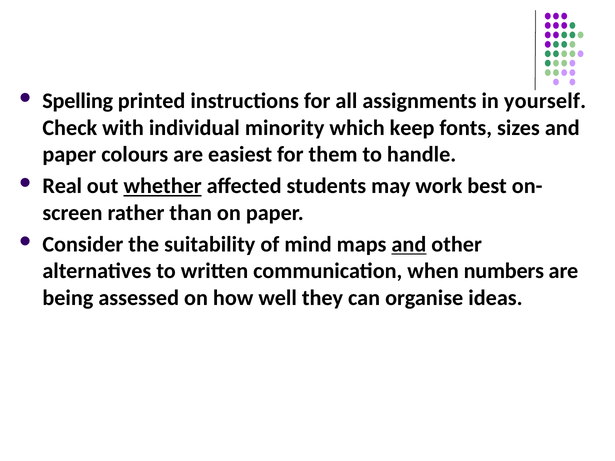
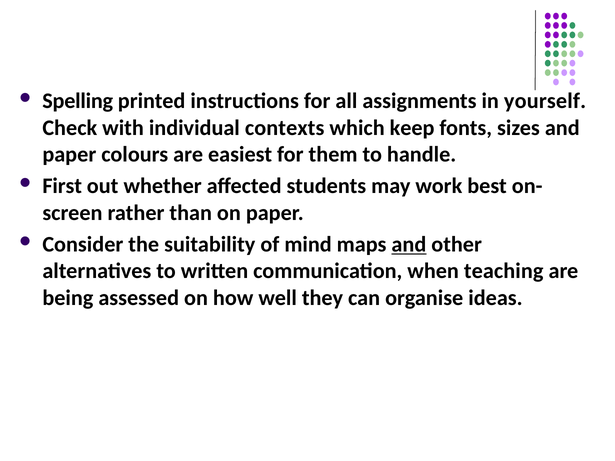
minority: minority -> contexts
Real: Real -> First
whether underline: present -> none
numbers: numbers -> teaching
